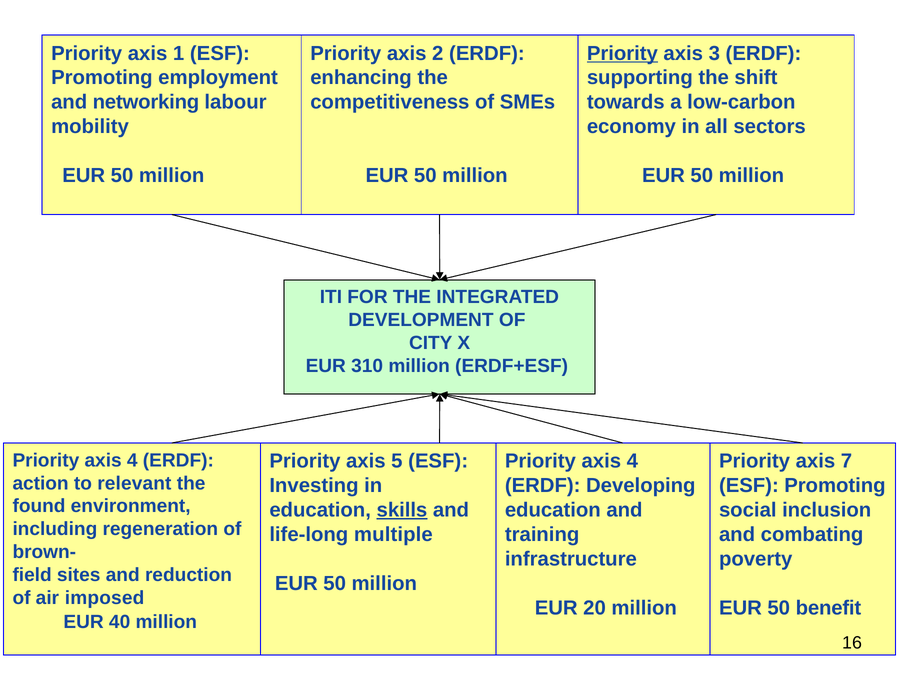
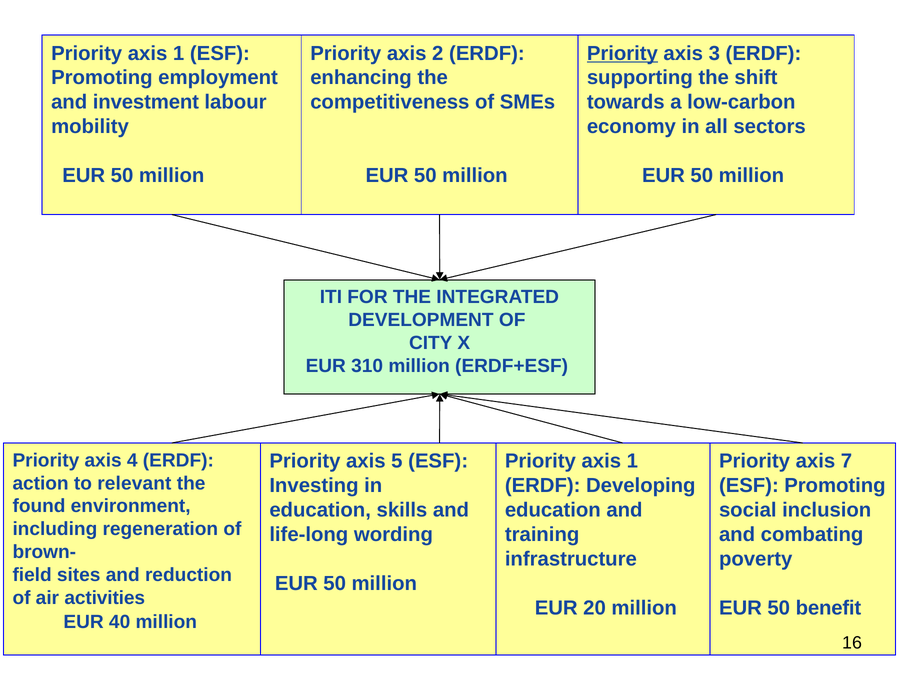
networking: networking -> investment
4 at (632, 461): 4 -> 1
skills underline: present -> none
multiple: multiple -> wording
imposed: imposed -> activities
